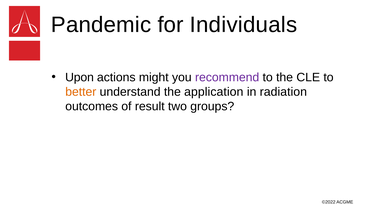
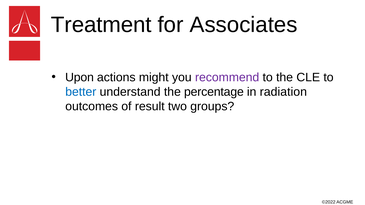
Pandemic: Pandemic -> Treatment
Individuals: Individuals -> Associates
better colour: orange -> blue
application: application -> percentage
